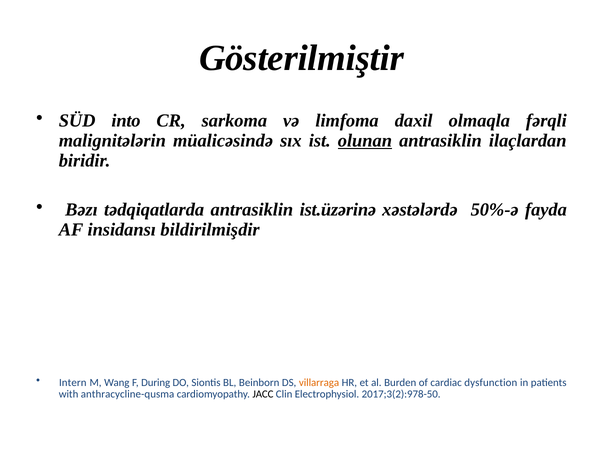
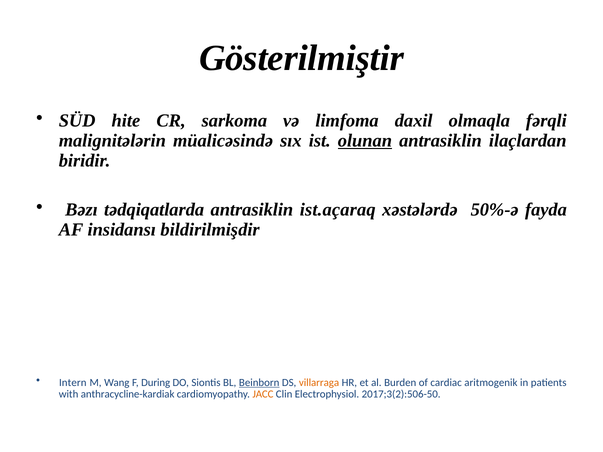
into: into -> hite
ist.üzərinə: ist.üzərinə -> ist.açaraq
Beinborn underline: none -> present
dysfunction: dysfunction -> aritmogenik
anthracycline-qusma: anthracycline-qusma -> anthracycline-kardiak
JACC colour: black -> orange
2017;3(2):978-50: 2017;3(2):978-50 -> 2017;3(2):506-50
